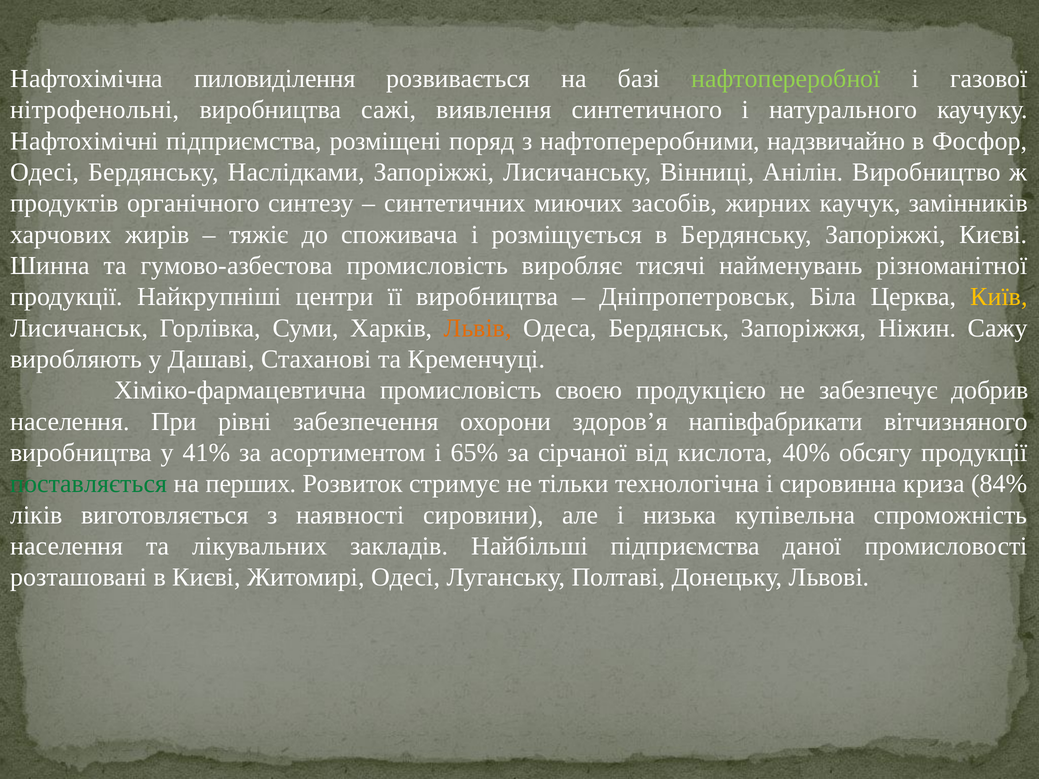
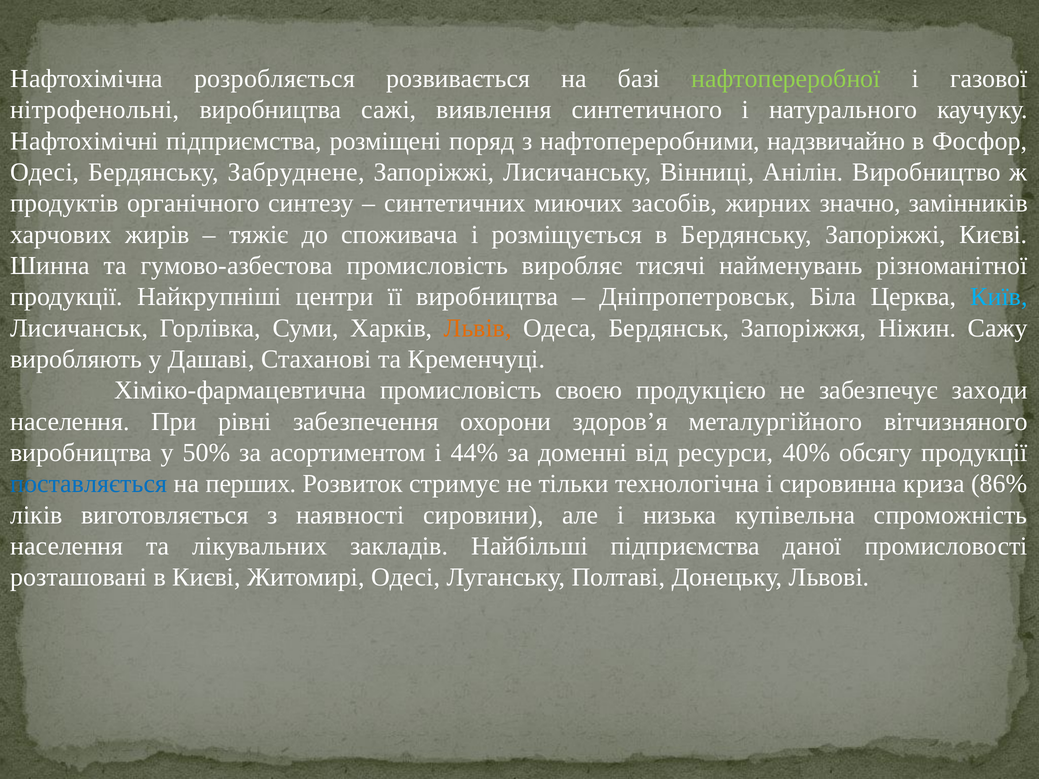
пиловиділення: пиловиділення -> розробляється
Наслідками: Наслідками -> Забруднене
каучук: каучук -> значно
Київ colour: yellow -> light blue
добрив: добрив -> заходи
напівфабрикати: напівфабрикати -> металургійного
41%: 41% -> 50%
65%: 65% -> 44%
сірчаної: сірчаної -> доменні
кислота: кислота -> ресурси
поставляється colour: green -> blue
84%: 84% -> 86%
